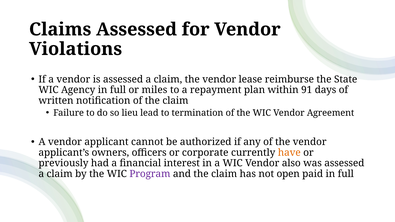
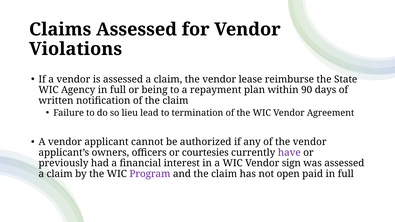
miles: miles -> being
91: 91 -> 90
corporate: corporate -> courtesies
have colour: orange -> purple
also: also -> sign
